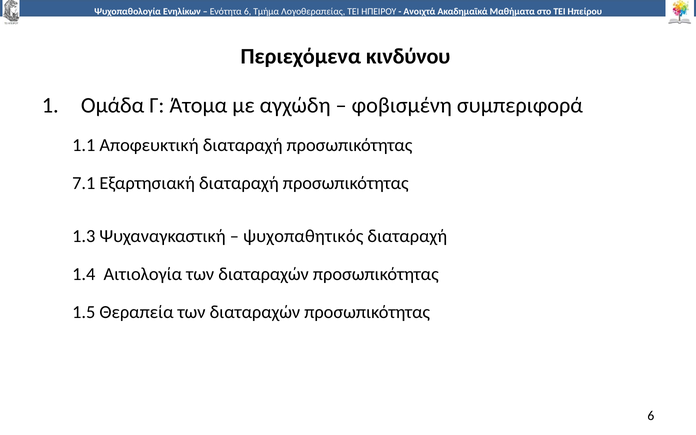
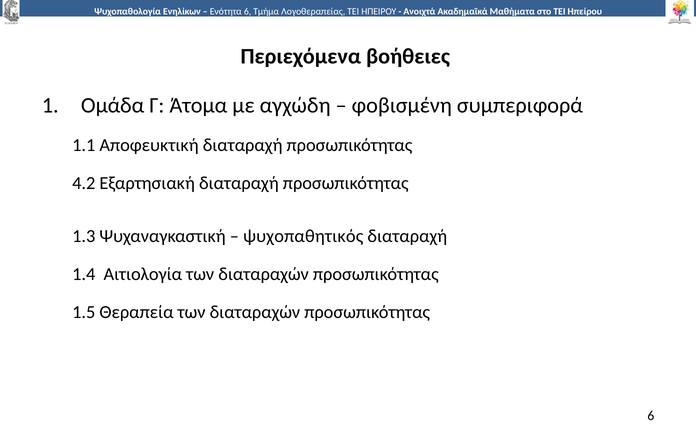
κινδύνου: κινδύνου -> βοήθειες
7.1: 7.1 -> 4.2
